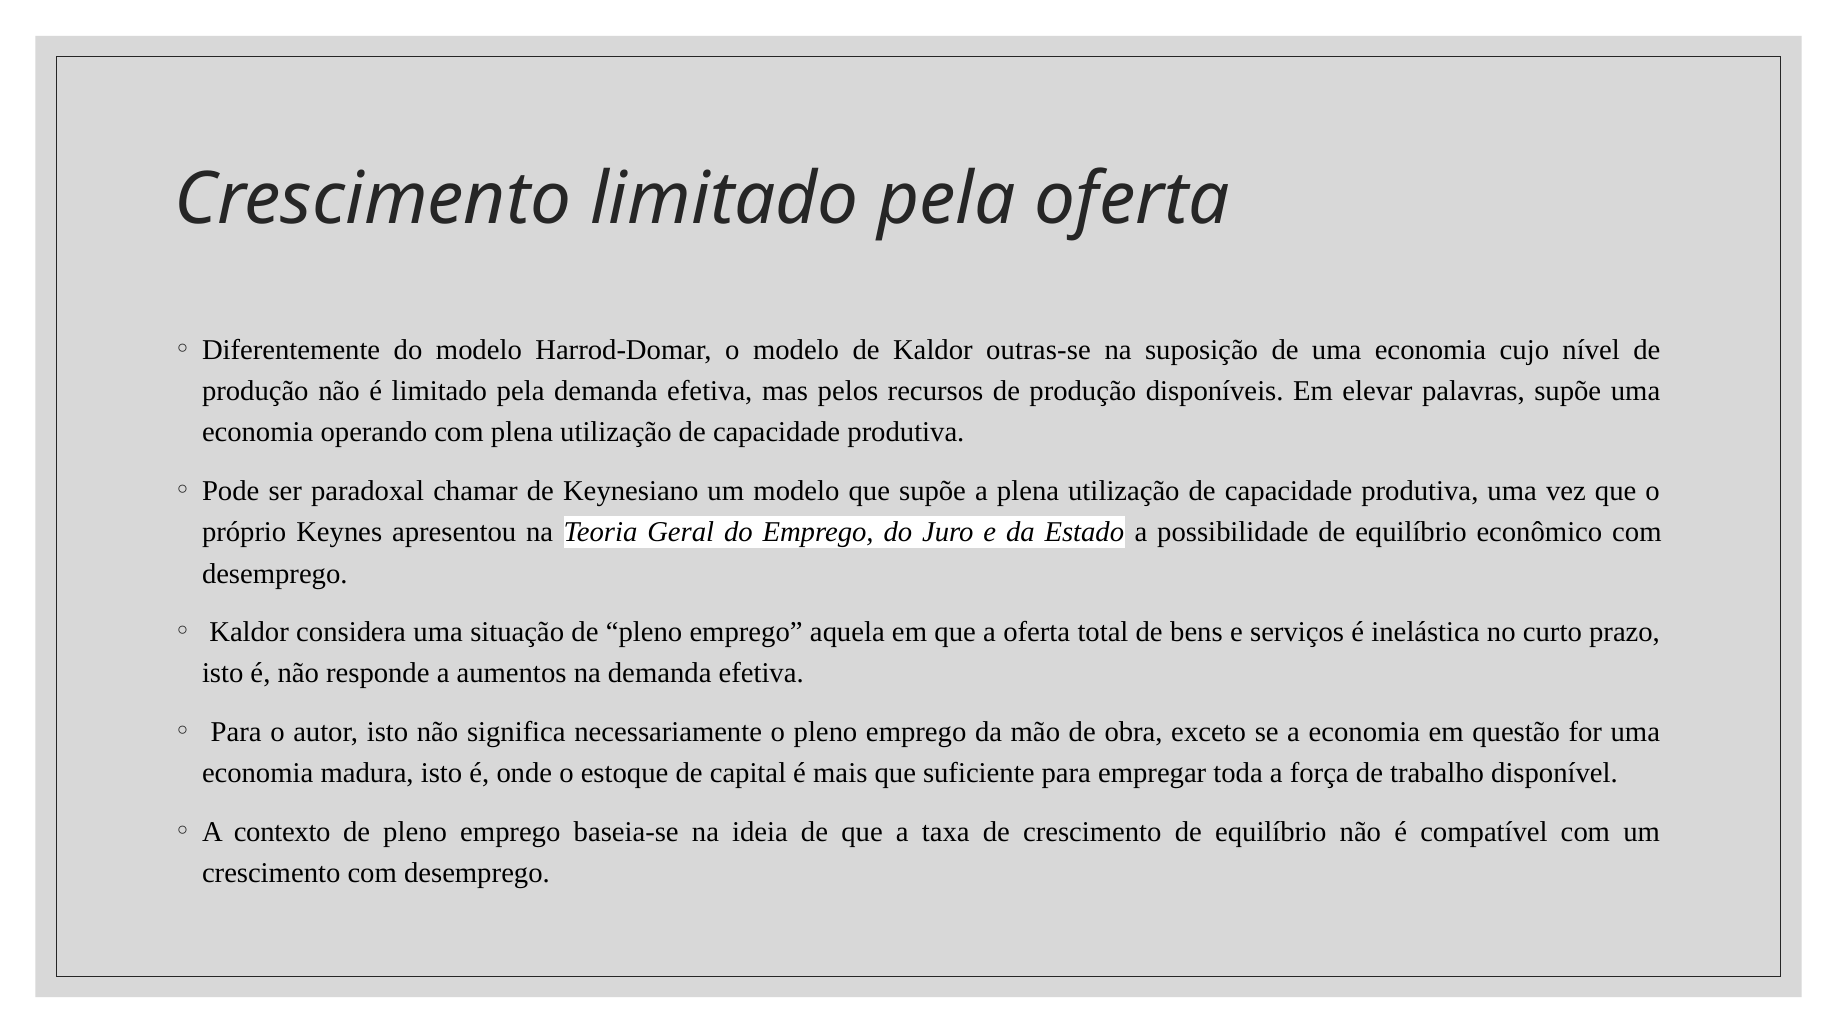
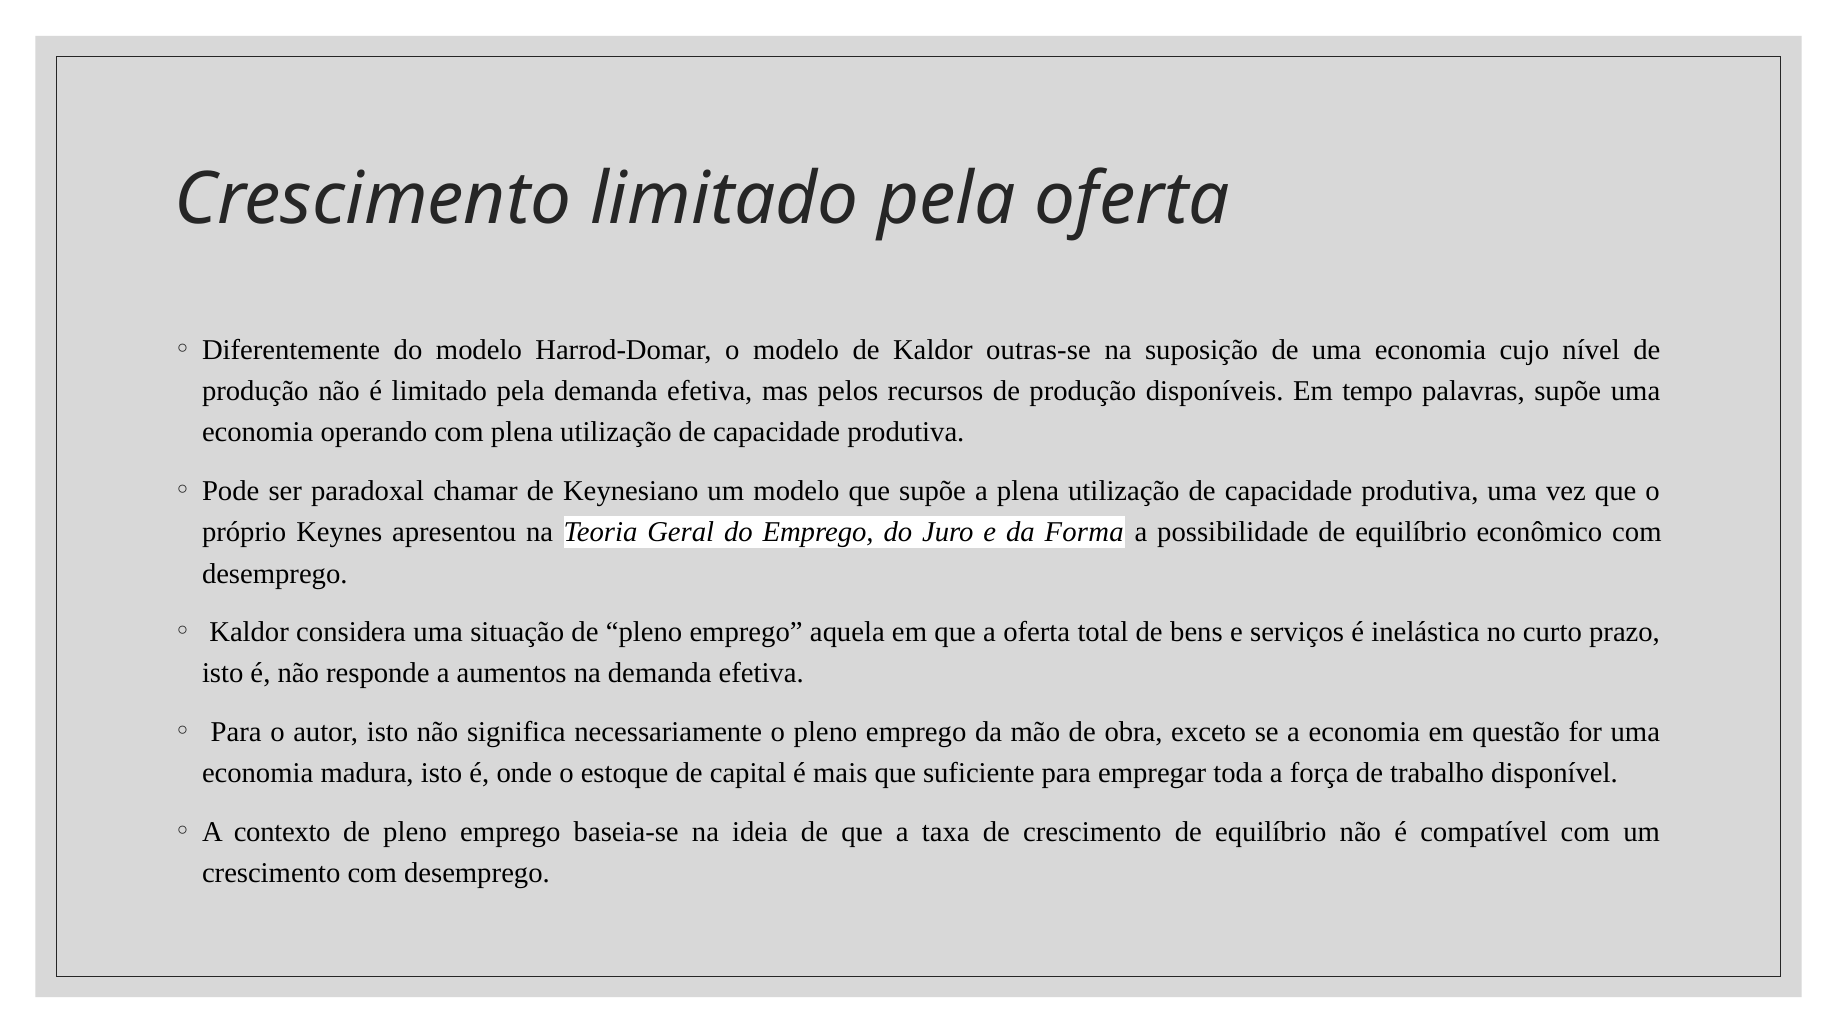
elevar: elevar -> tempo
Estado: Estado -> Forma
